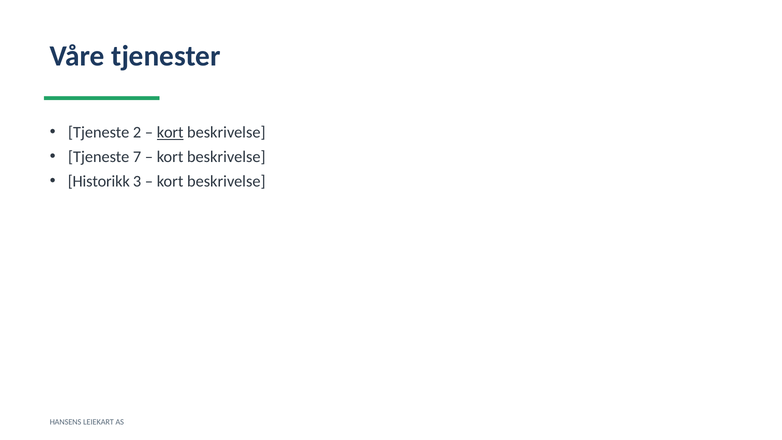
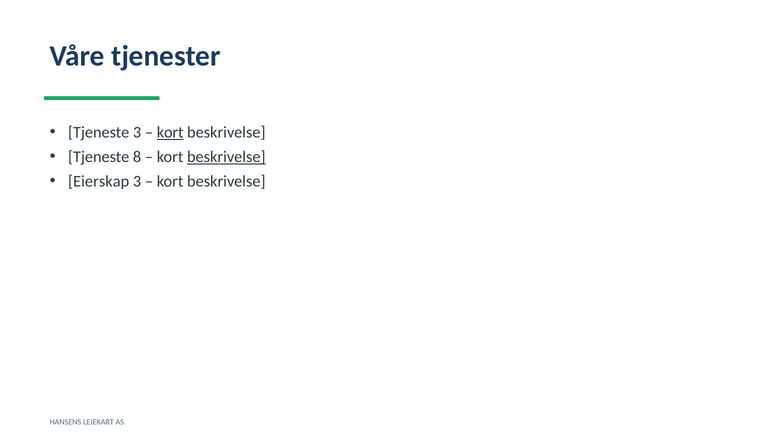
Tjeneste 2: 2 -> 3
7: 7 -> 8
beskrivelse at (226, 157) underline: none -> present
Historikk: Historikk -> Eierskap
